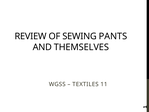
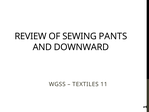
THEMSELVES: THEMSELVES -> DOWNWARD
